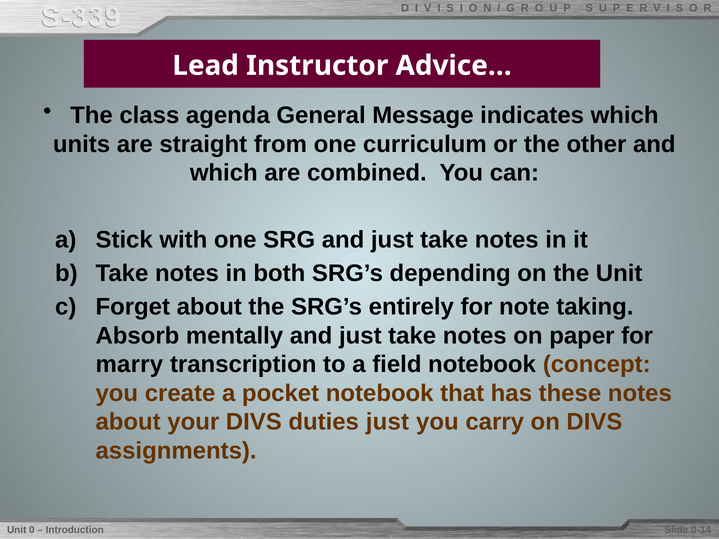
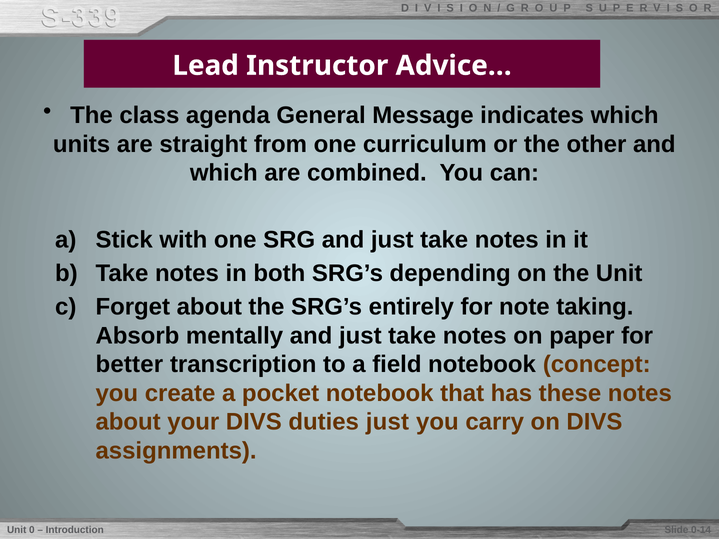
marry: marry -> better
